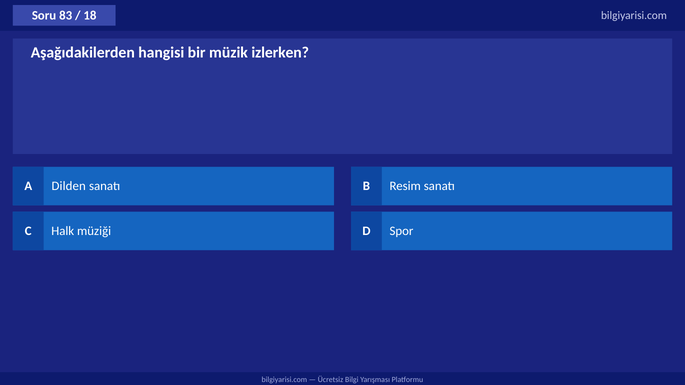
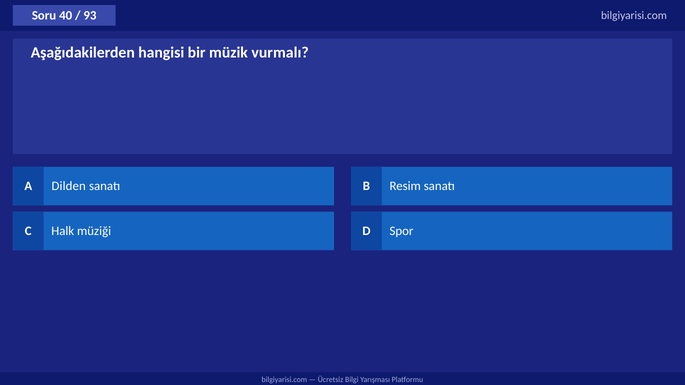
83: 83 -> 40
18: 18 -> 93
izlerken: izlerken -> vurmalı
